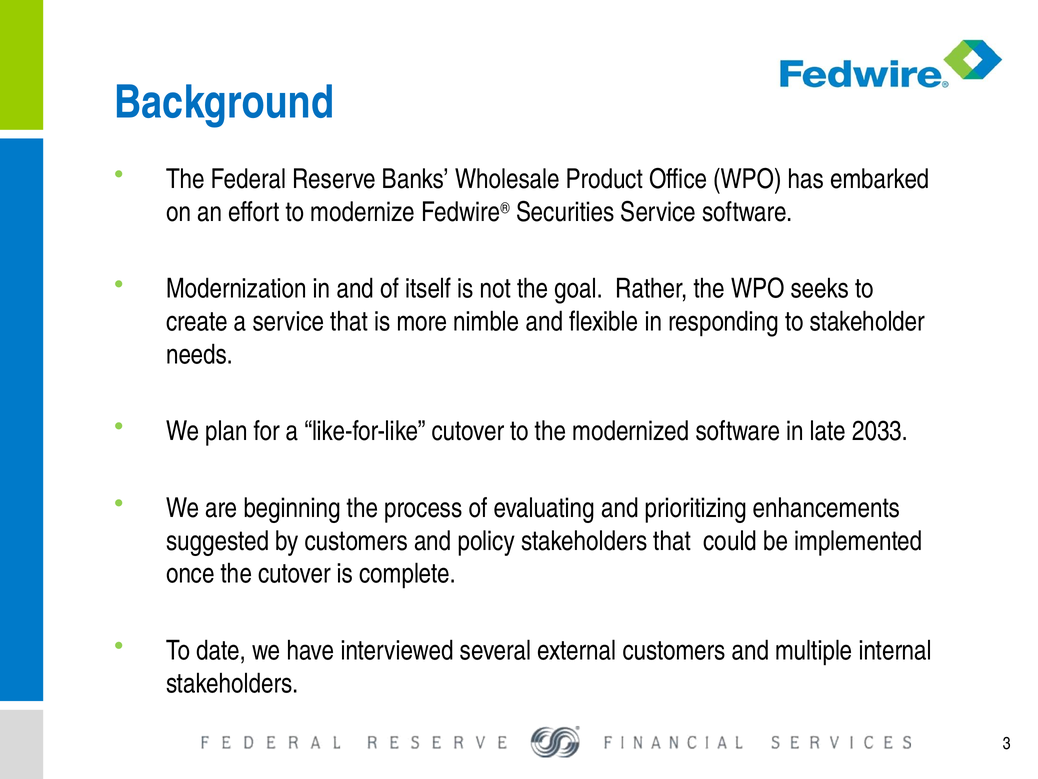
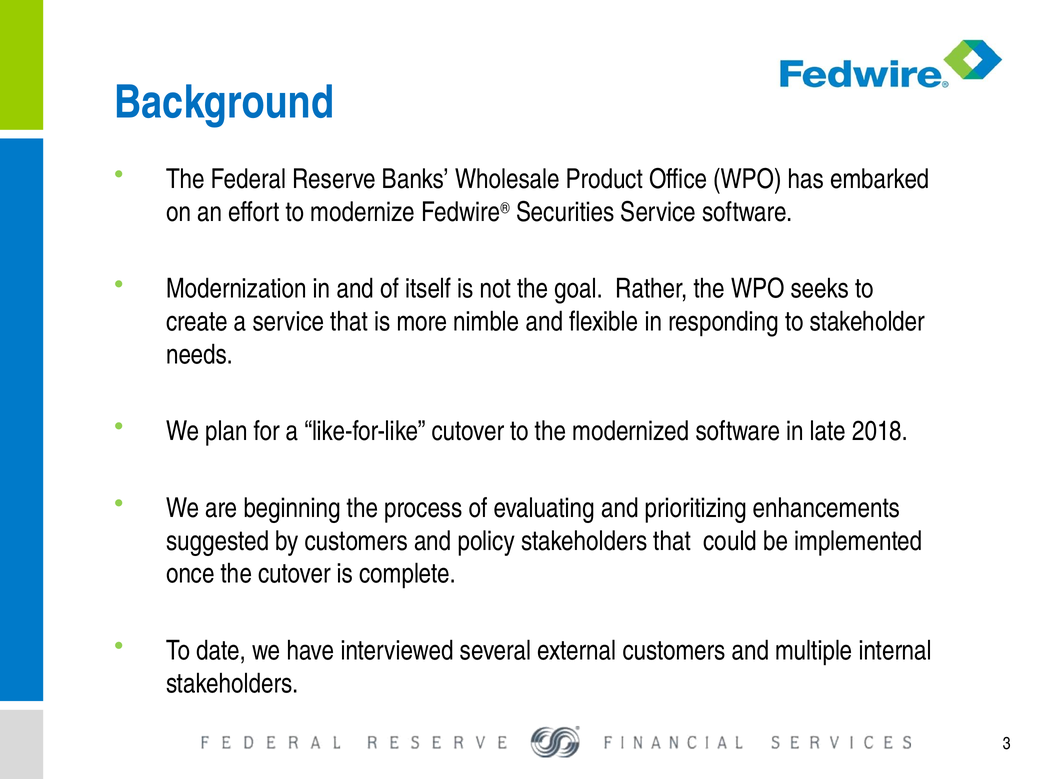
2033: 2033 -> 2018
